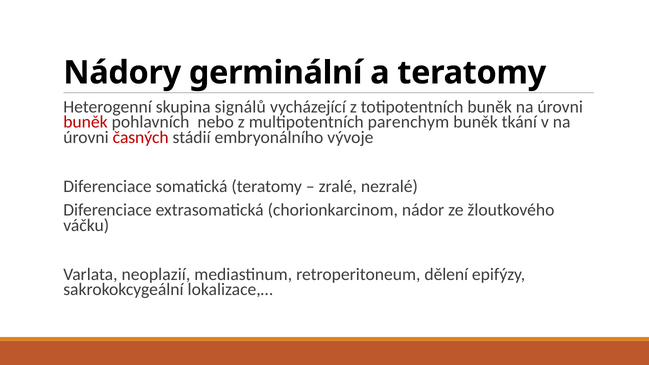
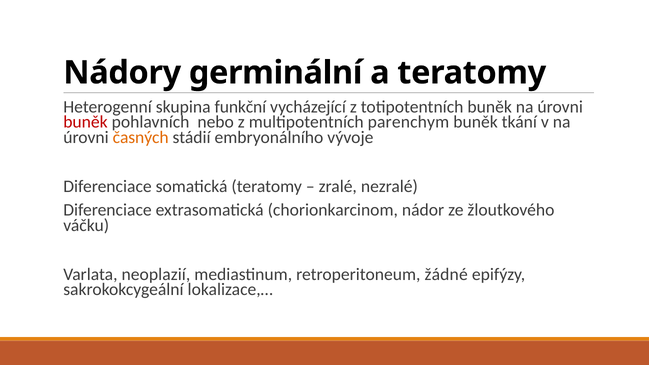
signálů: signálů -> funkční
časných colour: red -> orange
dělení: dělení -> žádné
